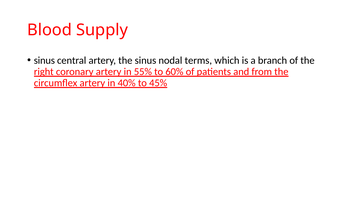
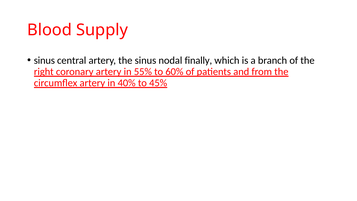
terms: terms -> finally
